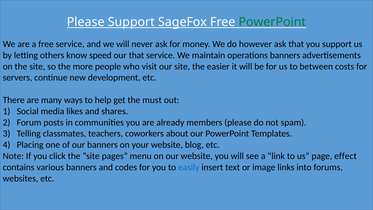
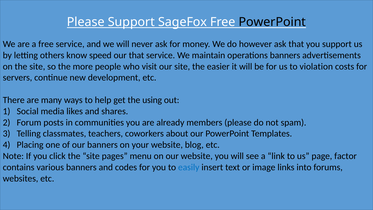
PowerPoint at (272, 22) colour: green -> black
between: between -> violation
must: must -> using
effect: effect -> factor
